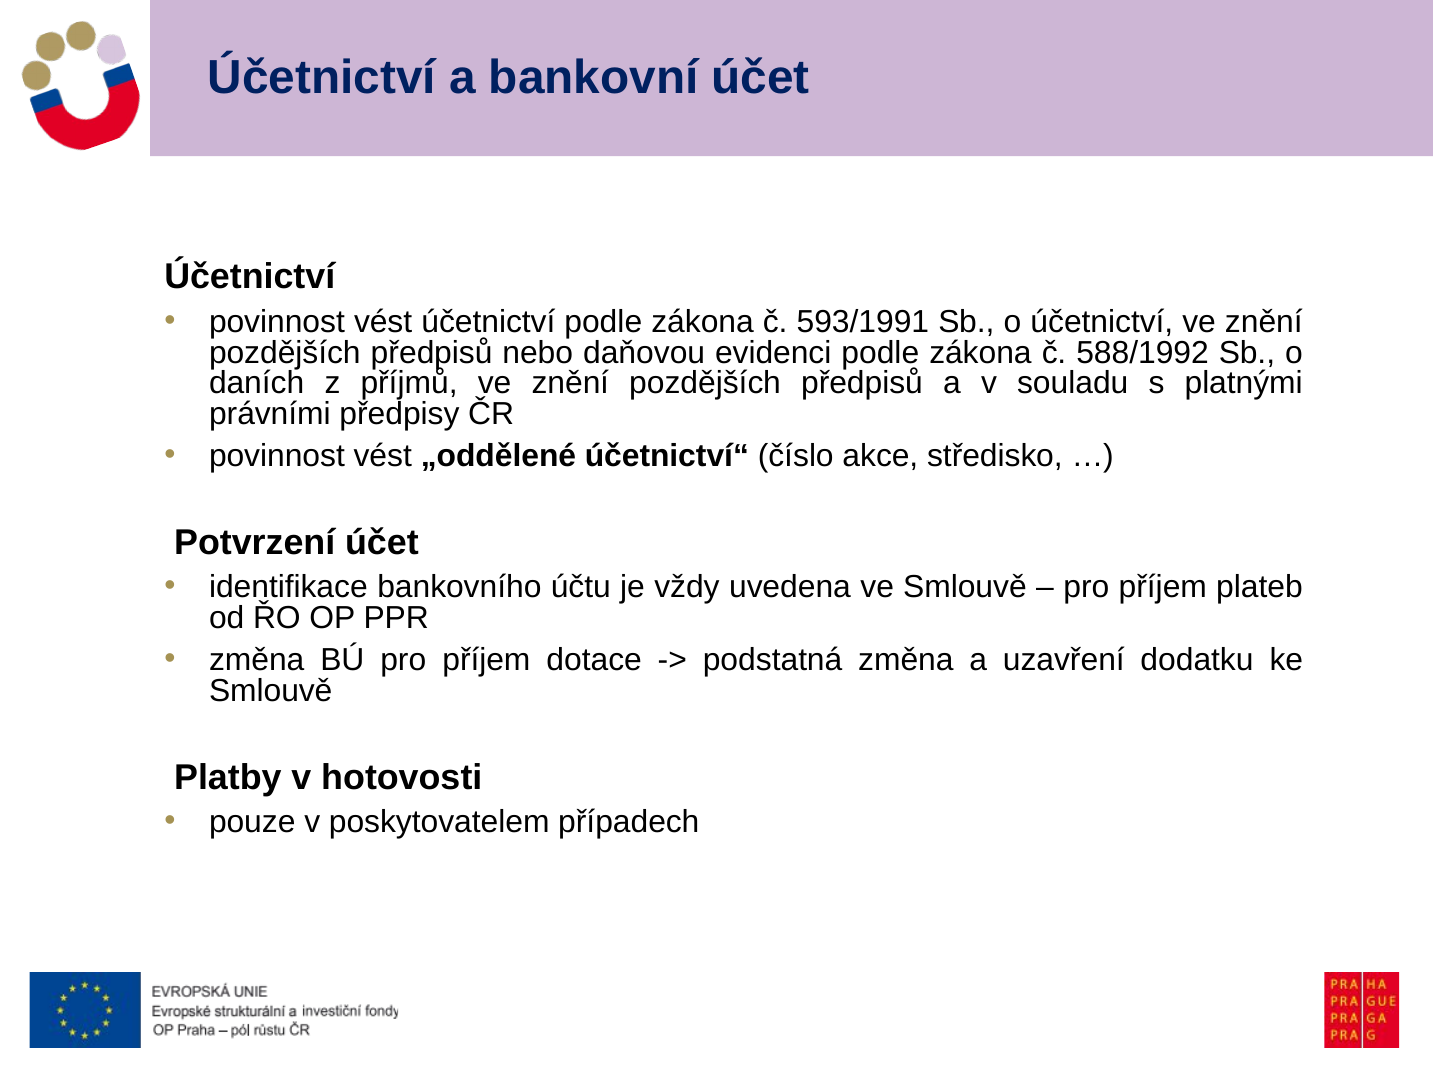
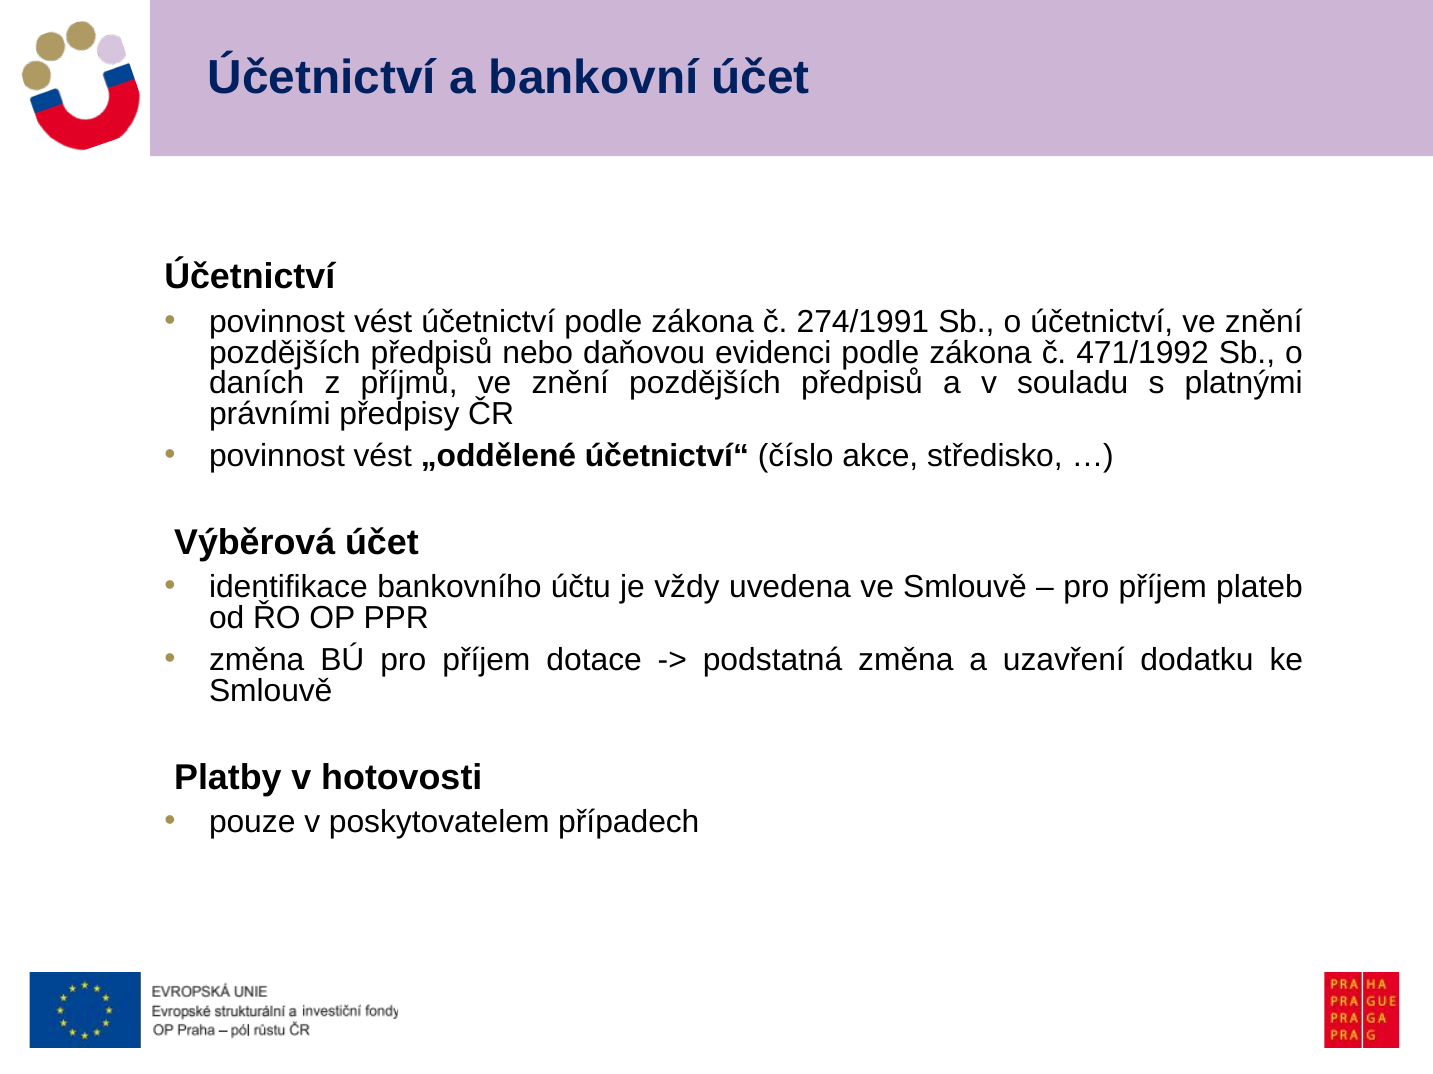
593/1991: 593/1991 -> 274/1991
588/1992: 588/1992 -> 471/1992
Potvrzení: Potvrzení -> Výběrová
